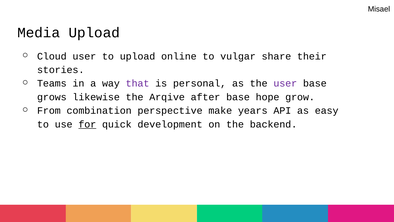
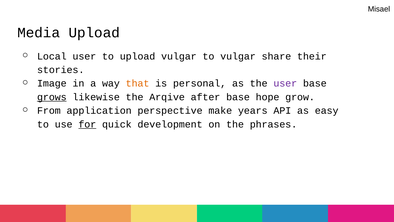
Cloud: Cloud -> Local
upload online: online -> vulgar
Teams: Teams -> Image
that colour: purple -> orange
grows underline: none -> present
combination: combination -> application
backend: backend -> phrases
